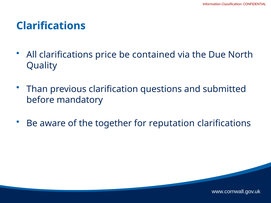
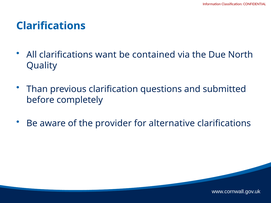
price: price -> want
mandatory: mandatory -> completely
together: together -> provider
reputation: reputation -> alternative
